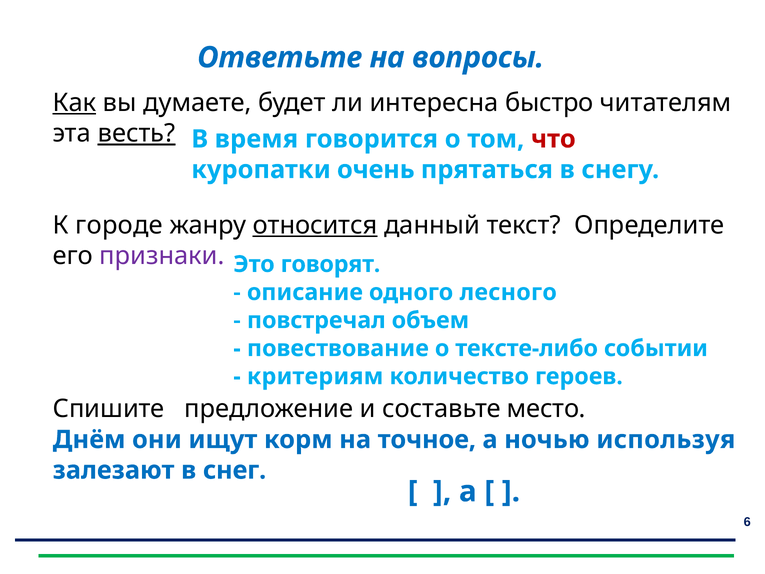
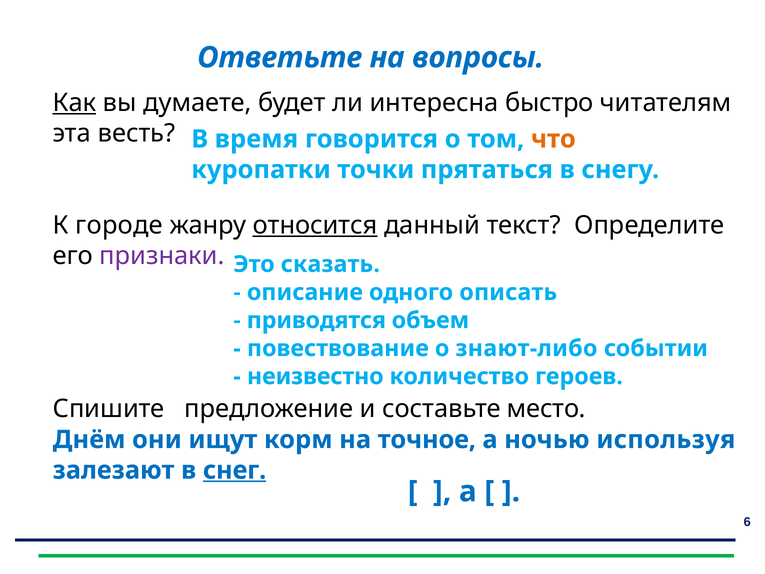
весть underline: present -> none
что colour: red -> orange
очень: очень -> точки
говорят: говорят -> сказать
лесного: лесного -> описать
повстречал: повстречал -> приводятся
тексте-либо: тексте-либо -> знают-либо
критериям: критериям -> неизвестно
снег underline: none -> present
